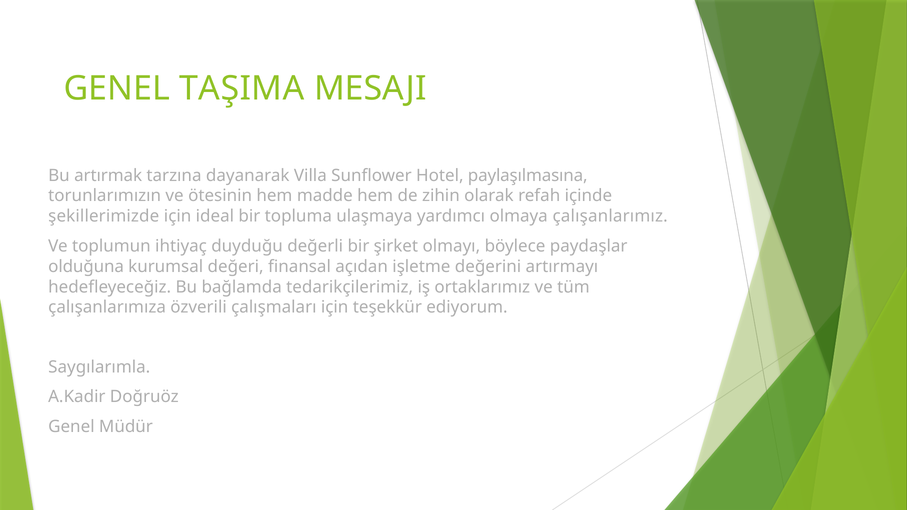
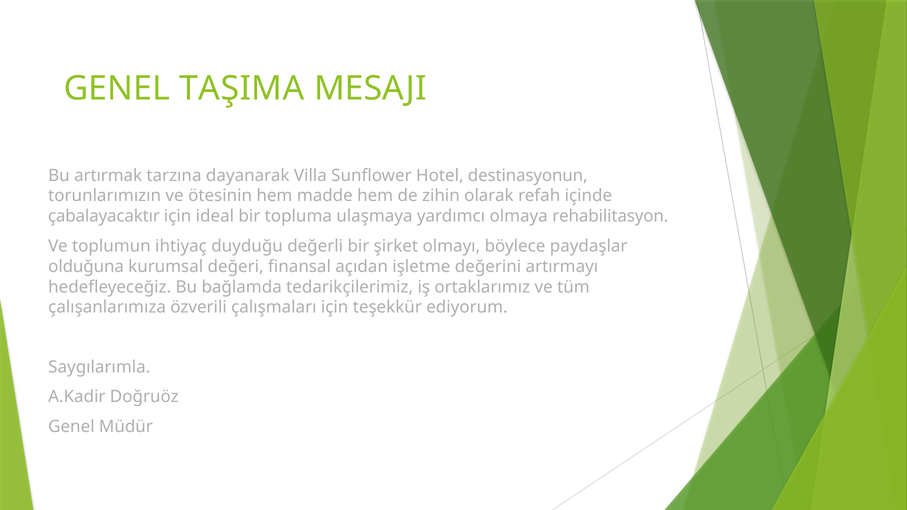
paylaşılmasına: paylaşılmasına -> destinasyonun
şekillerimizde: şekillerimizde -> çabalayacaktır
çalışanlarımız: çalışanlarımız -> rehabilitasyon
